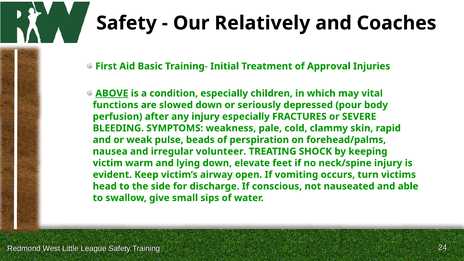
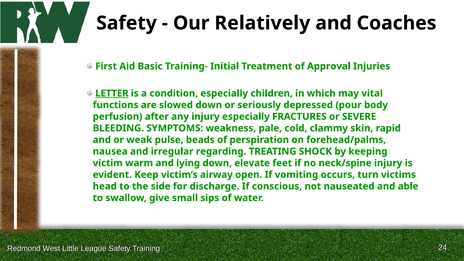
ABOVE: ABOVE -> LETTER
volunteer: volunteer -> regarding
